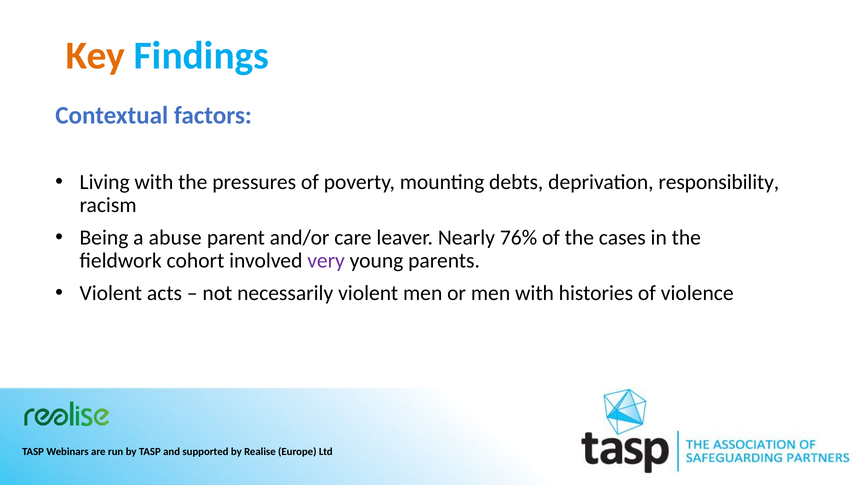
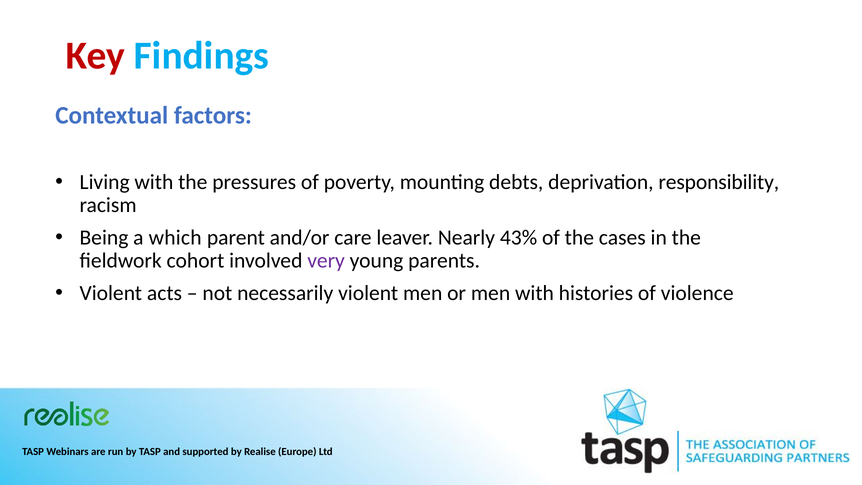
Key colour: orange -> red
abuse: abuse -> which
76%: 76% -> 43%
